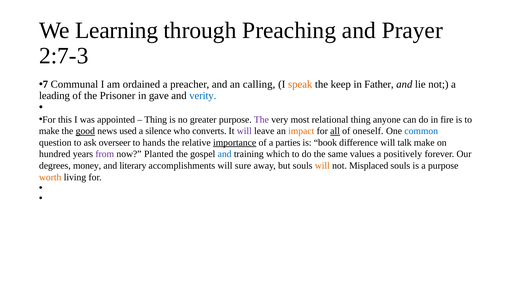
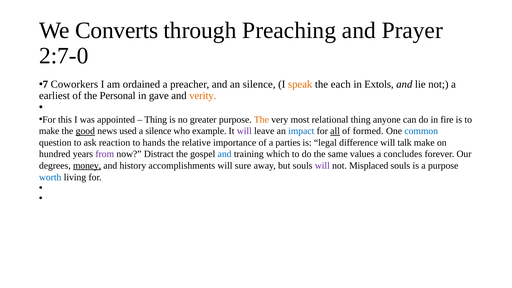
Learning: Learning -> Converts
2:7-3: 2:7-3 -> 2:7-0
Communal: Communal -> Coworkers
an calling: calling -> silence
keep: keep -> each
Father: Father -> Extols
leading: leading -> earliest
Prisoner: Prisoner -> Personal
verity colour: blue -> orange
The at (261, 120) colour: purple -> orange
converts: converts -> example
impact colour: orange -> blue
oneself: oneself -> formed
overseer: overseer -> reaction
importance underline: present -> none
book: book -> legal
Planted: Planted -> Distract
positively: positively -> concludes
money underline: none -> present
literary: literary -> history
will at (322, 166) colour: orange -> purple
worth colour: orange -> blue
